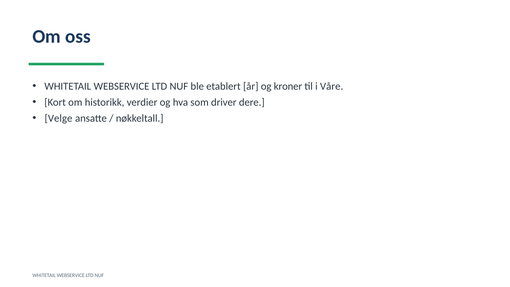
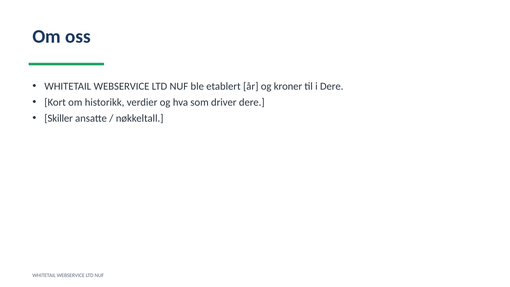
i Våre: Våre -> Dere
Velge: Velge -> Skiller
